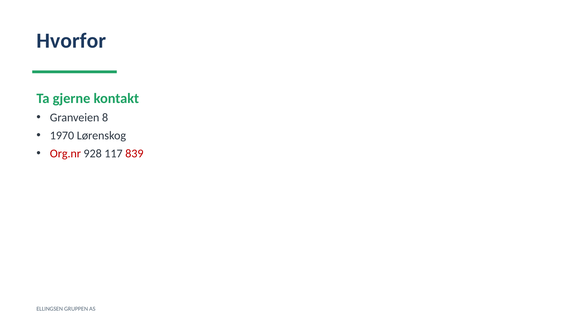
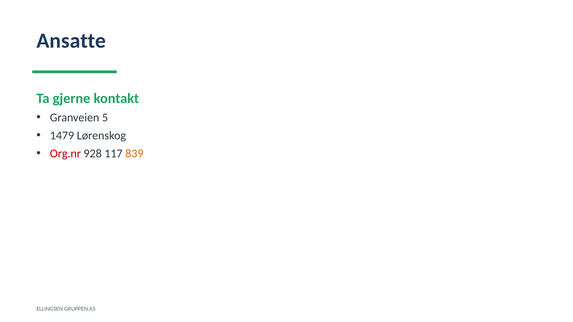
Hvorfor: Hvorfor -> Ansatte
8: 8 -> 5
1970: 1970 -> 1479
839 colour: red -> orange
